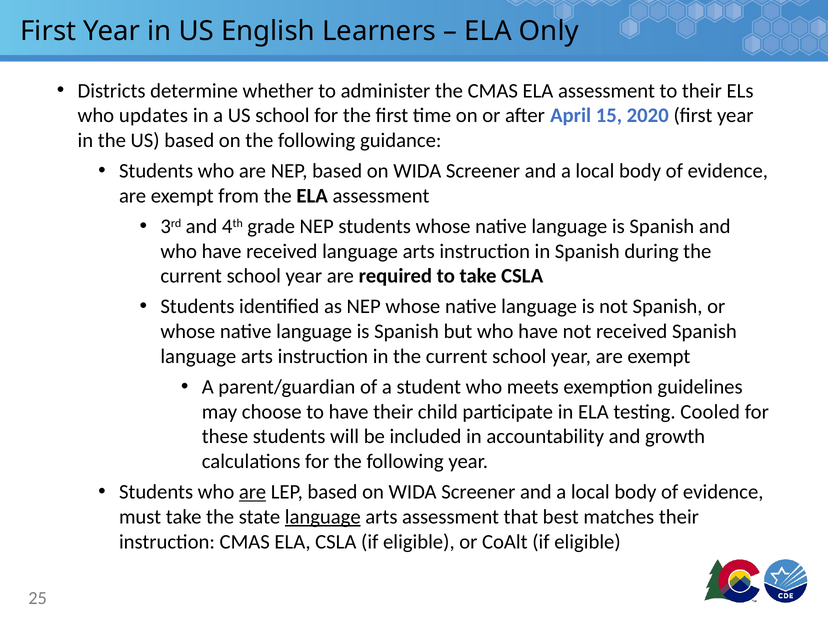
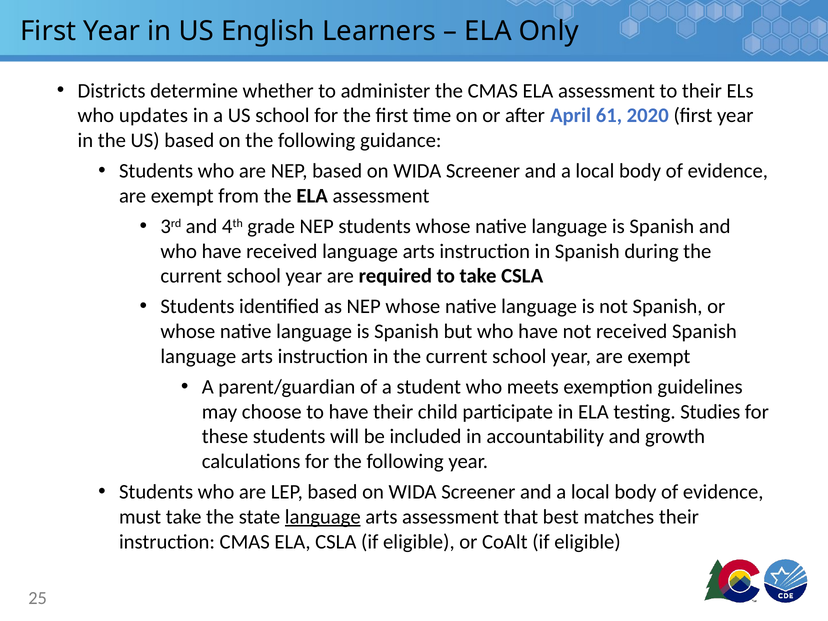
15: 15 -> 61
Cooled: Cooled -> Studies
are at (253, 492) underline: present -> none
